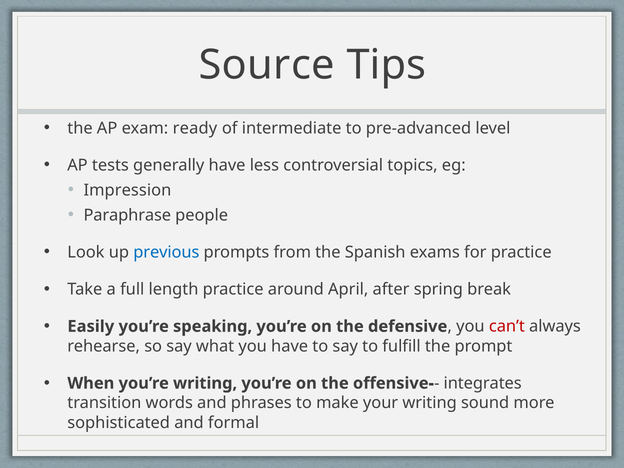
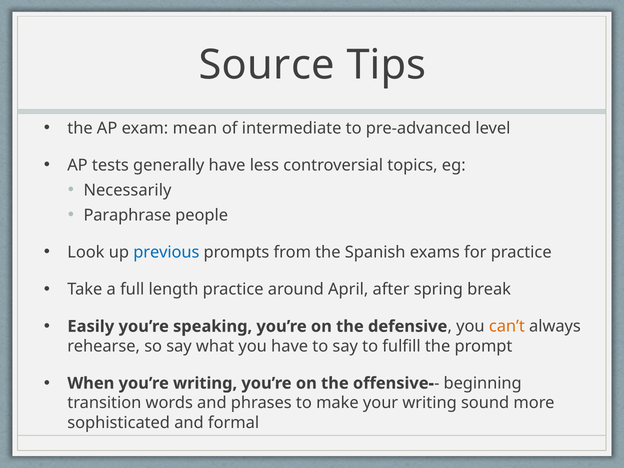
ready: ready -> mean
Impression: Impression -> Necessarily
can’t colour: red -> orange
integrates: integrates -> beginning
